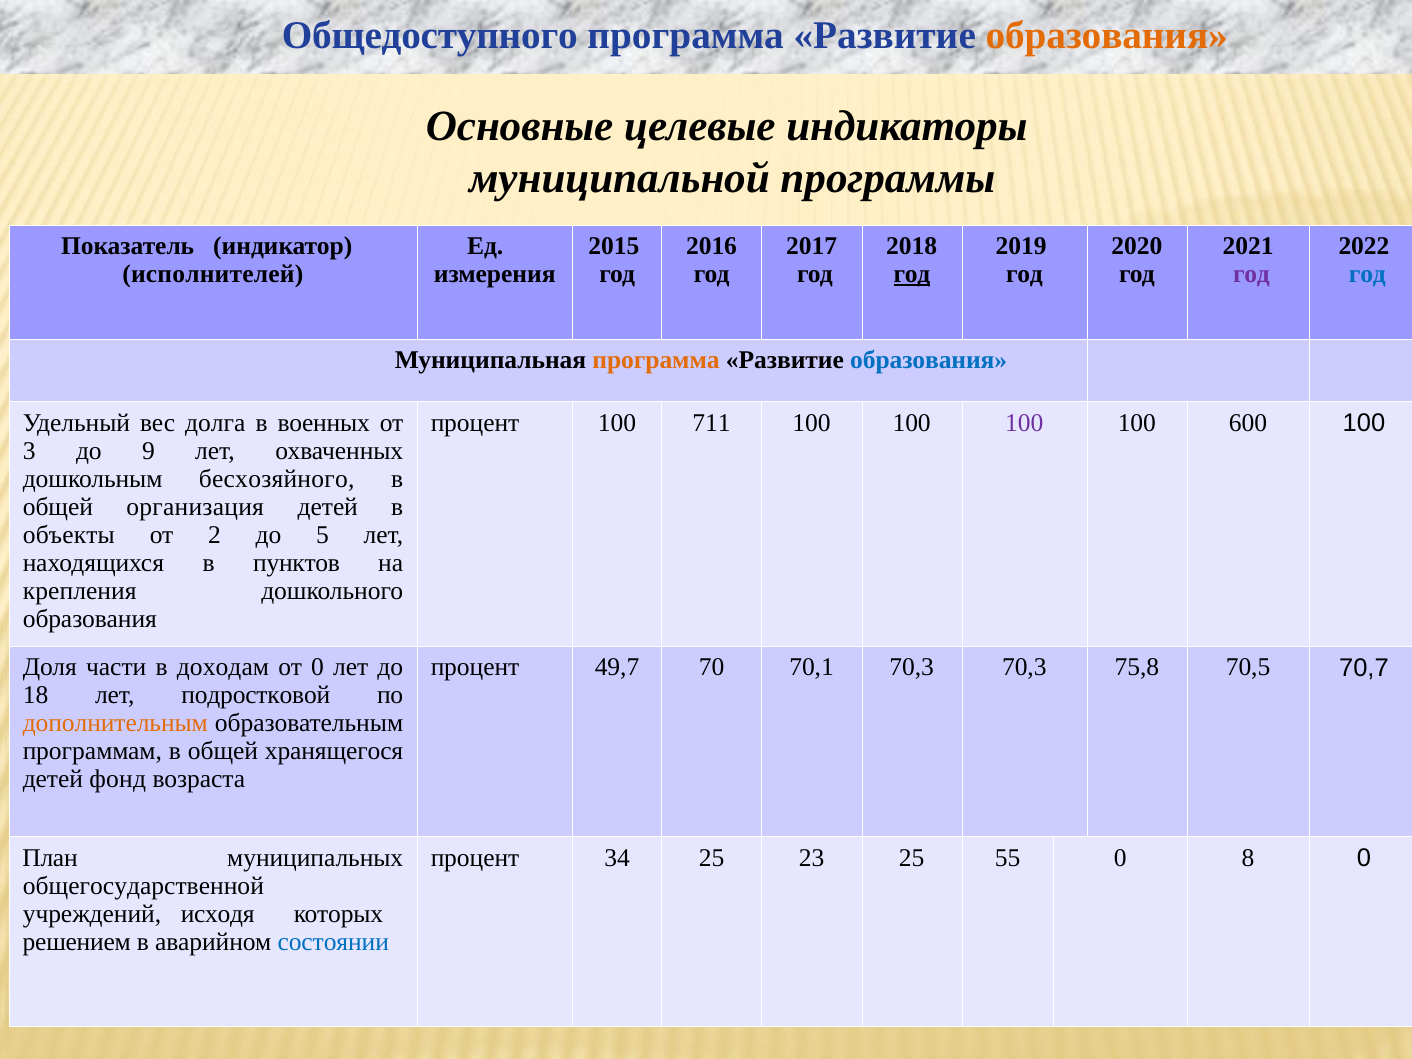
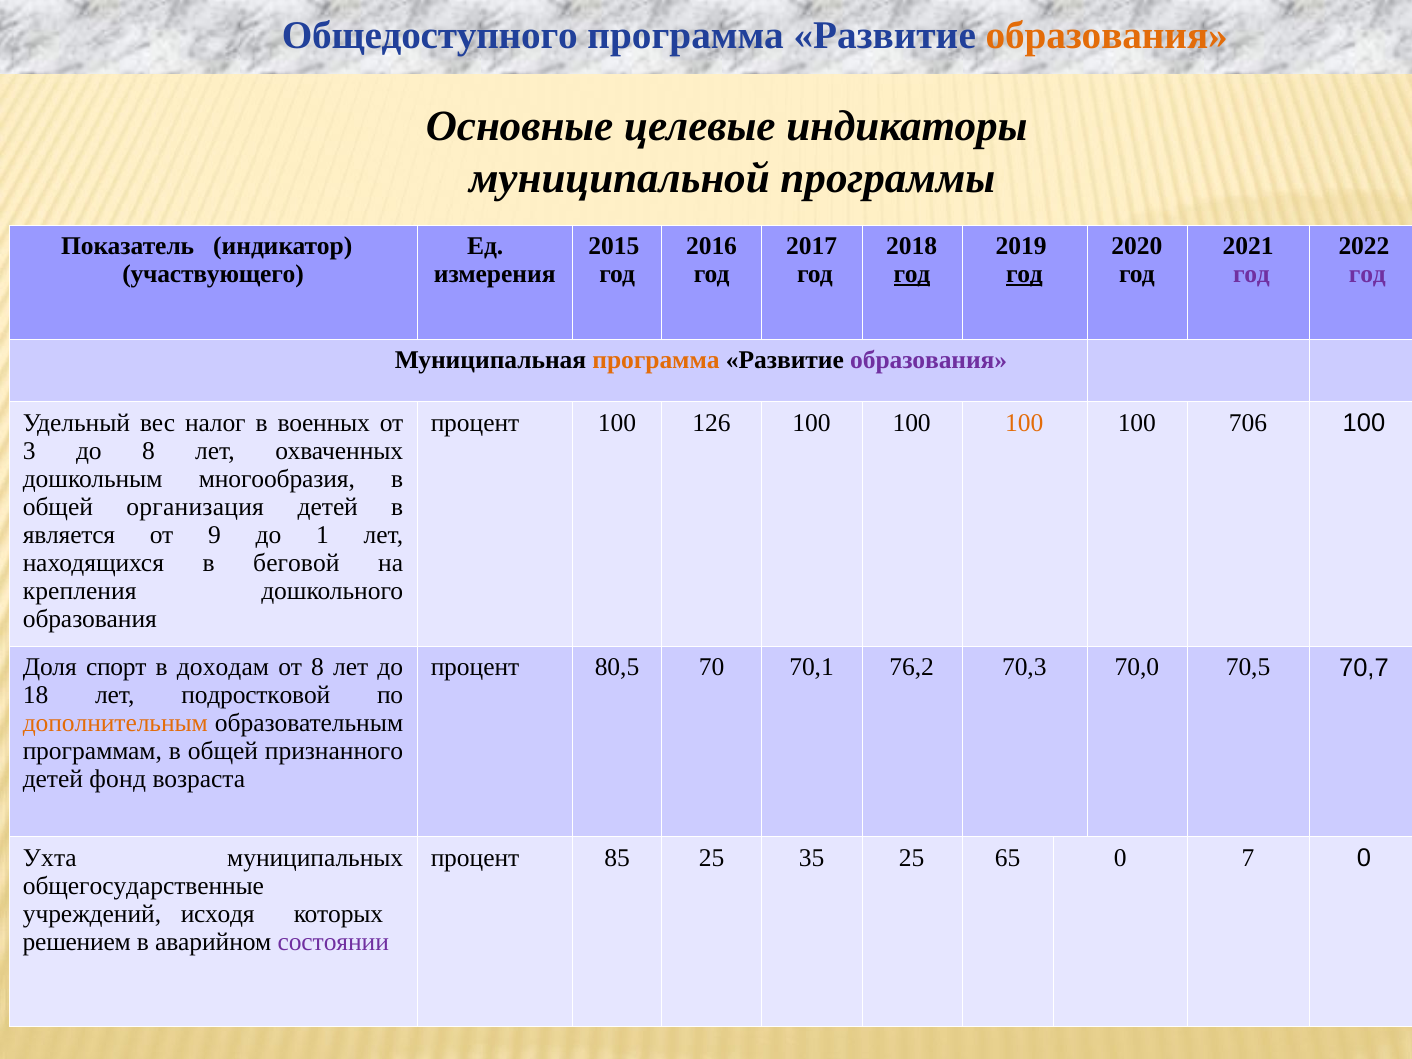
исполнителей: исполнителей -> участвующего
год at (1024, 274) underline: none -> present
год at (1367, 274) colour: blue -> purple
образования at (929, 361) colour: blue -> purple
долга: долга -> налог
711: 711 -> 126
100 at (1024, 423) colour: purple -> orange
600: 600 -> 706
до 9: 9 -> 8
бесхозяйного: бесхозяйного -> многообразия
объекты: объекты -> является
2: 2 -> 9
5: 5 -> 1
пунктов: пунктов -> беговой
части: части -> спорт
от 0: 0 -> 8
49,7: 49,7 -> 80,5
70,1 70,3: 70,3 -> 76,2
75,8: 75,8 -> 70,0
хранящегося: хранящегося -> признанного
План: План -> Ухта
34: 34 -> 85
23: 23 -> 35
55: 55 -> 65
8: 8 -> 7
общегосударственной: общегосударственной -> общегосударственные
состоянии colour: blue -> purple
